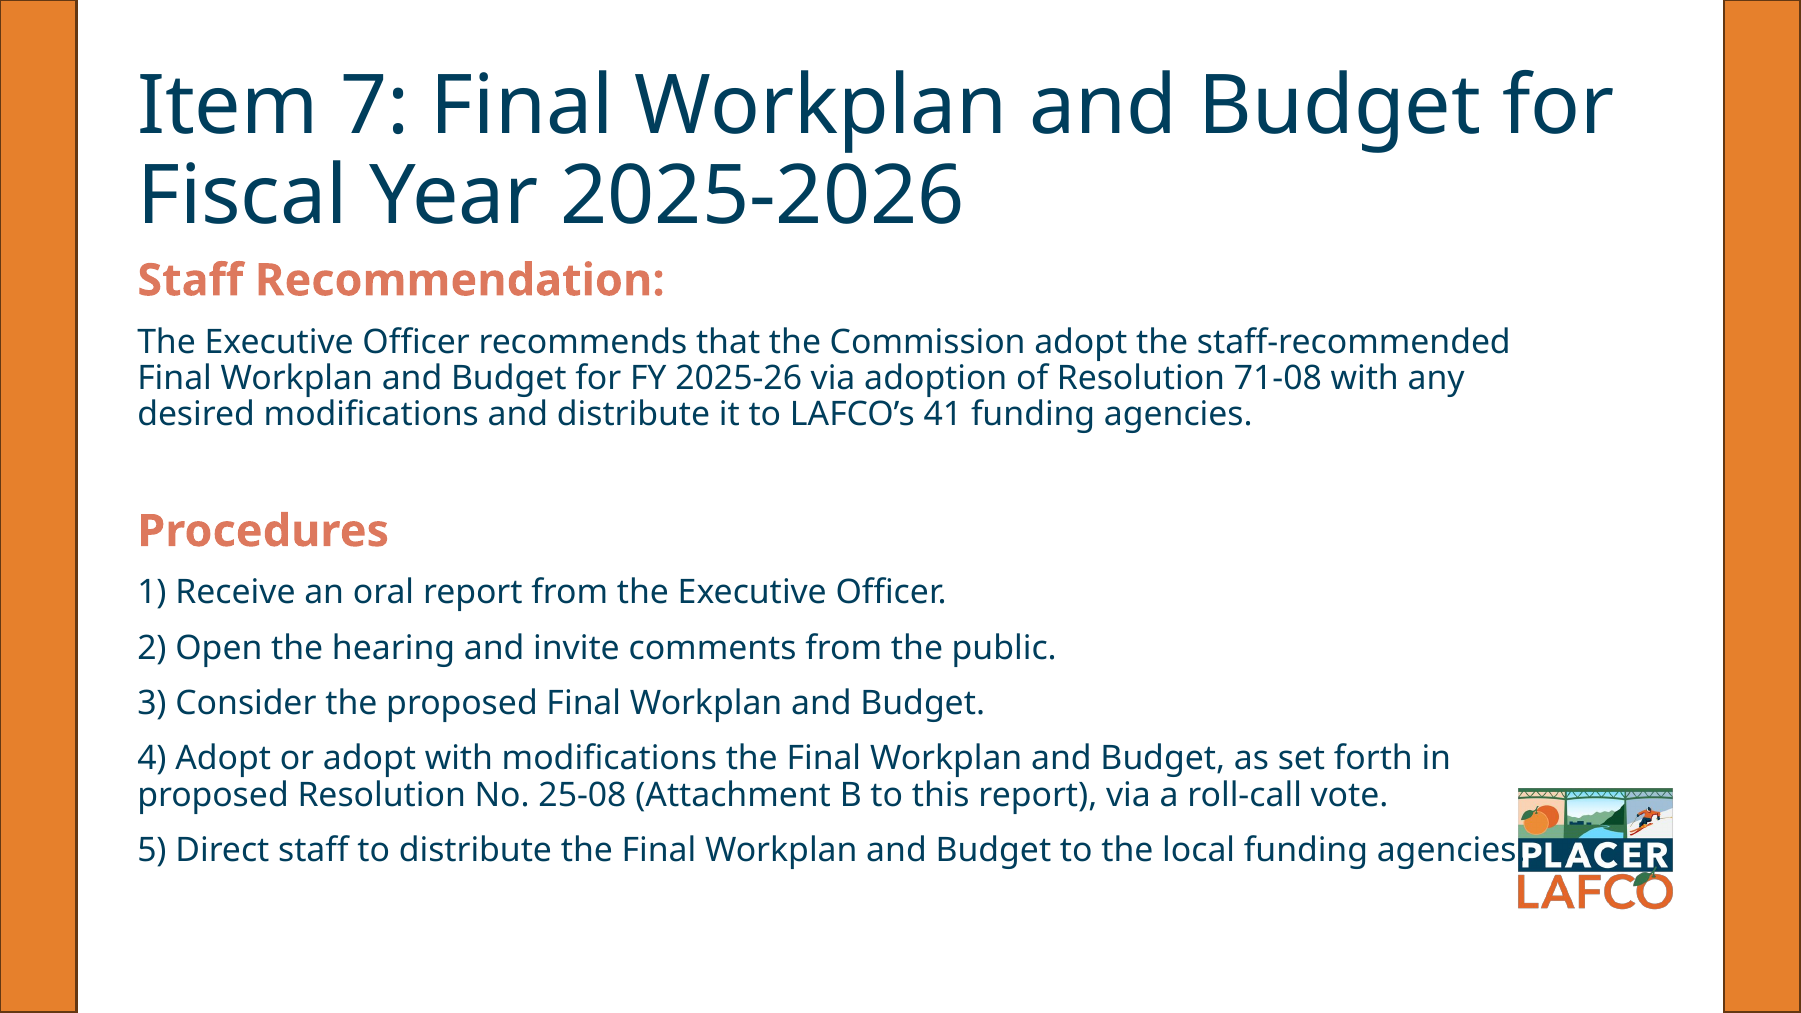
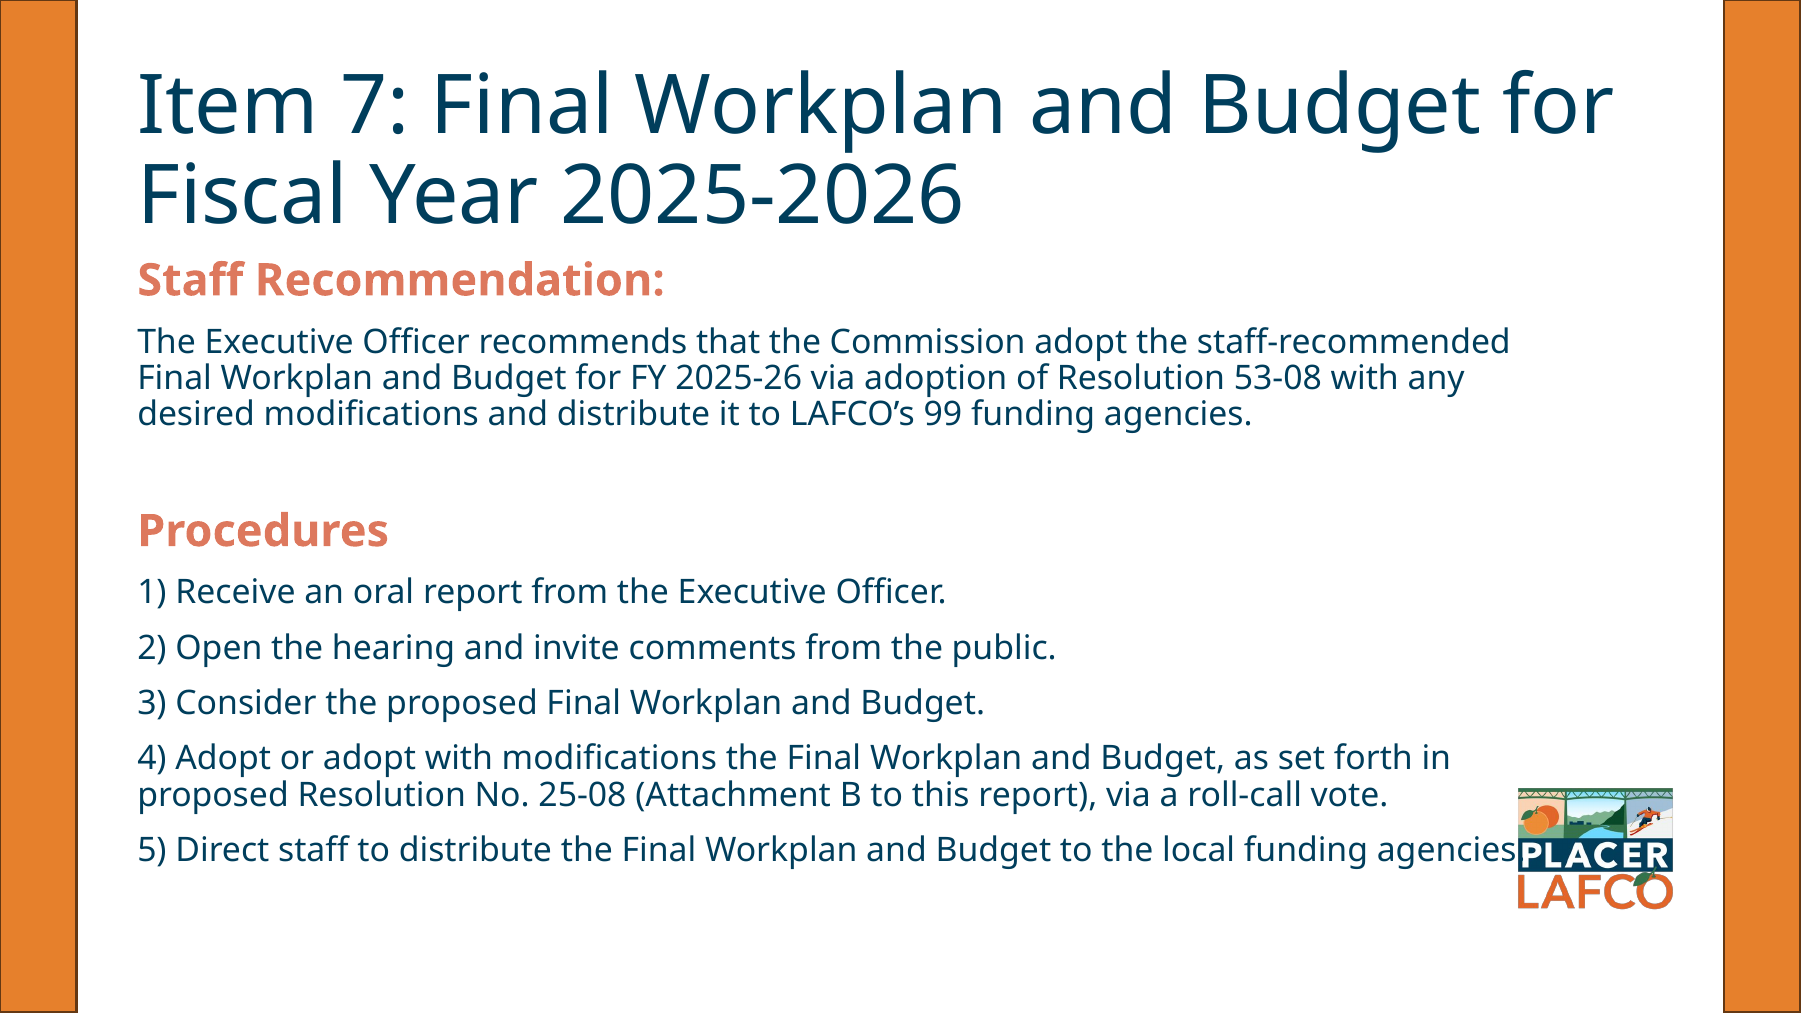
71-08: 71-08 -> 53-08
41: 41 -> 99
